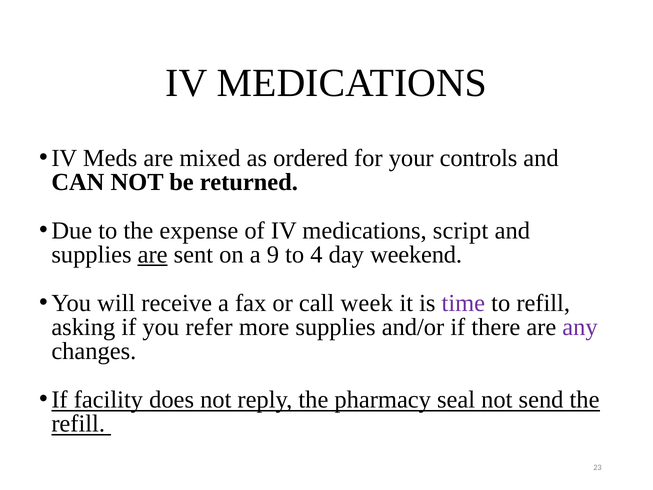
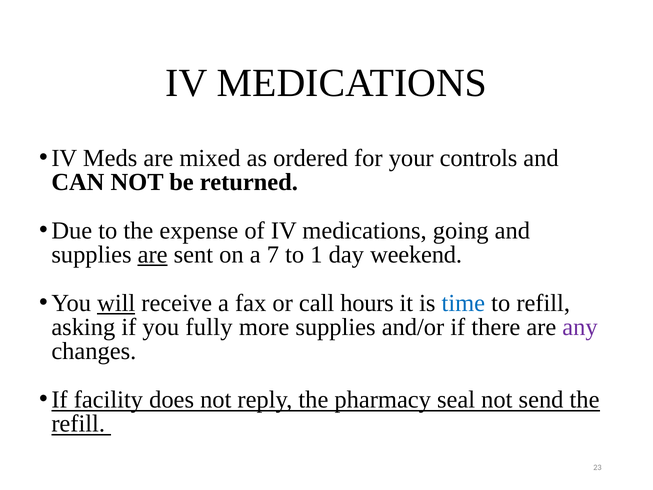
script: script -> going
9: 9 -> 7
4: 4 -> 1
will underline: none -> present
week: week -> hours
time colour: purple -> blue
refer: refer -> fully
